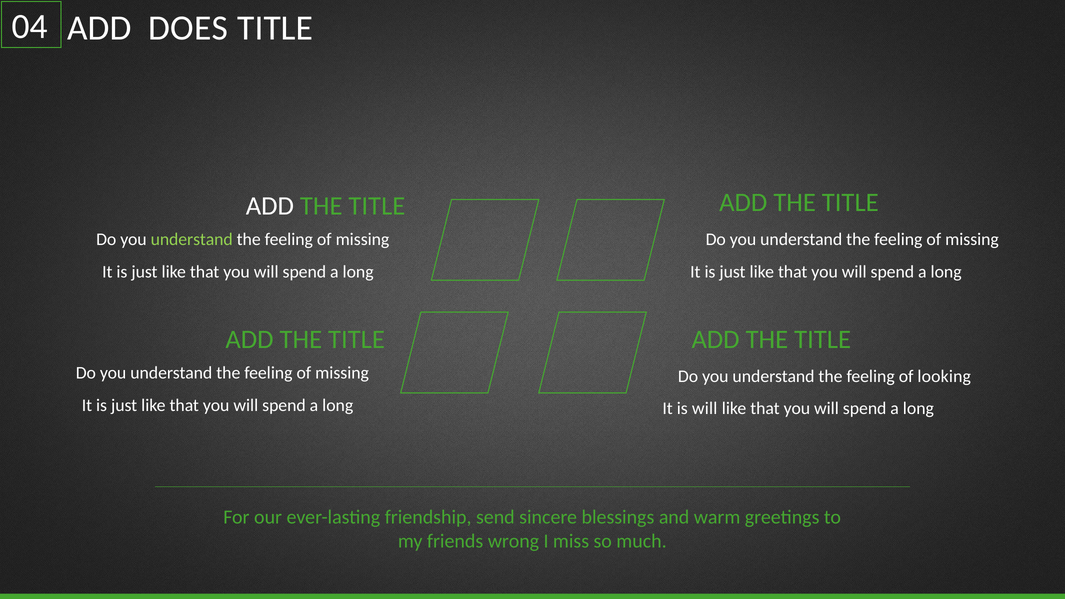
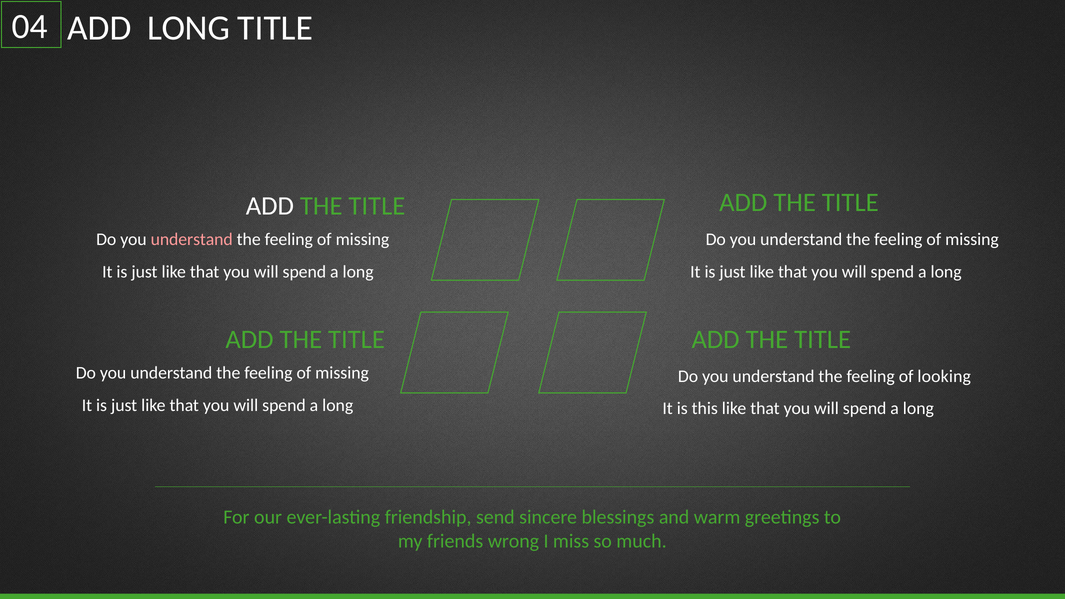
ADD DOES: DOES -> LONG
understand at (192, 240) colour: light green -> pink
is will: will -> this
